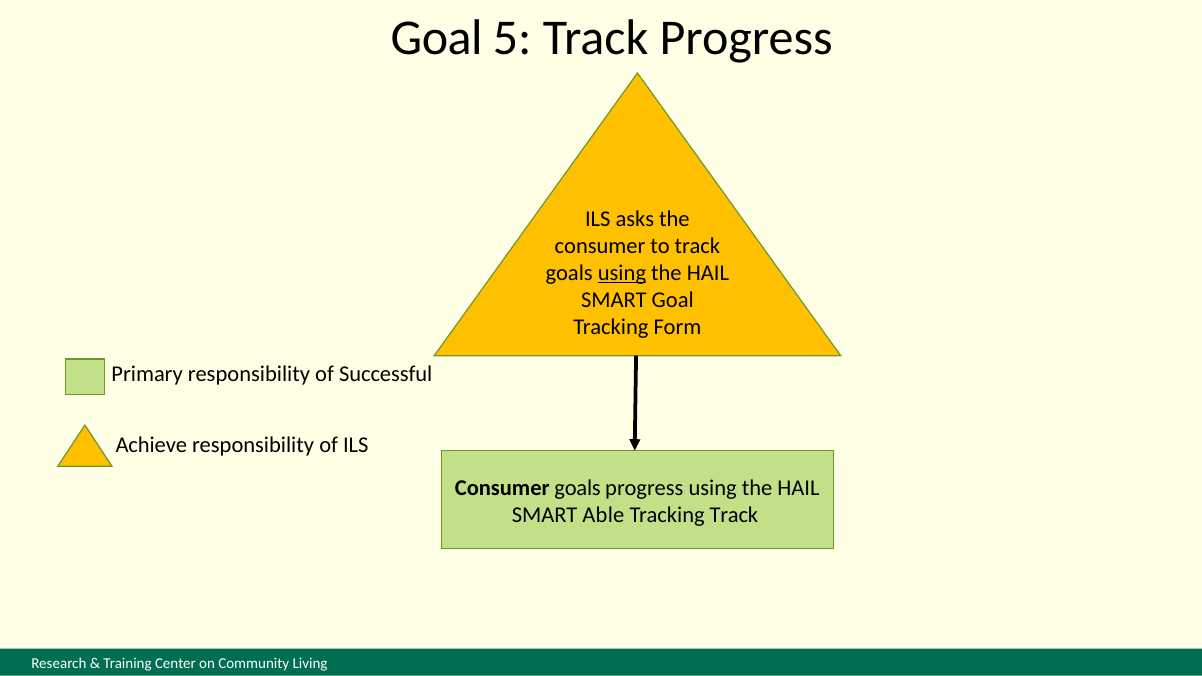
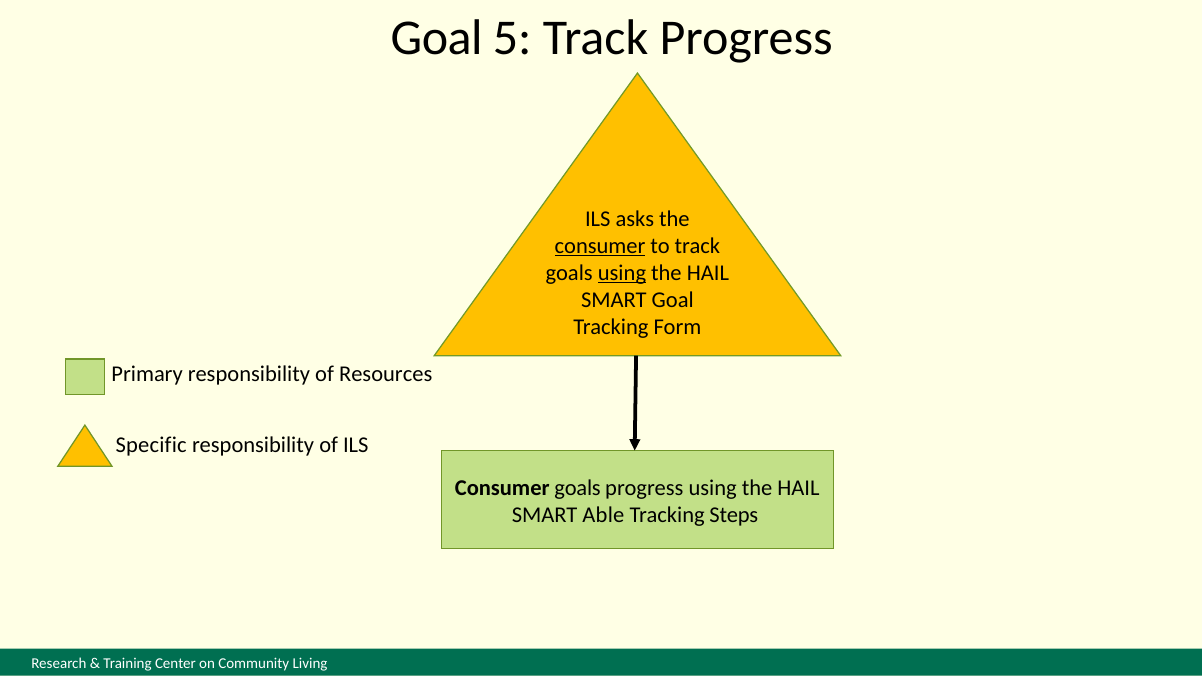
consumer at (600, 246) underline: none -> present
Successful: Successful -> Resources
Achieve: Achieve -> Specific
Tracking Track: Track -> Steps
